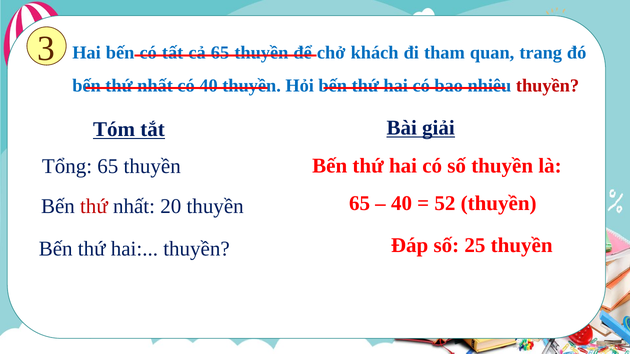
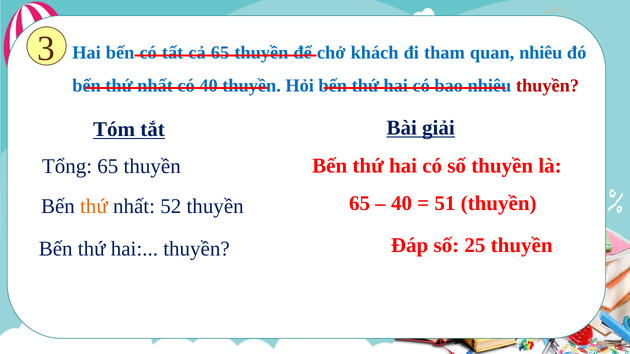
quan trang: trang -> nhiêu
52: 52 -> 51
thứ at (94, 206) colour: red -> orange
20: 20 -> 52
